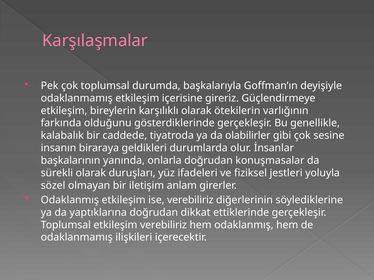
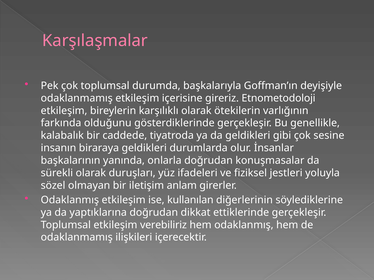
Güçlendirmeye: Güçlendirmeye -> Etnometodoloji
da olabilirler: olabilirler -> geldikleri
ise verebiliriz: verebiliriz -> kullanılan
